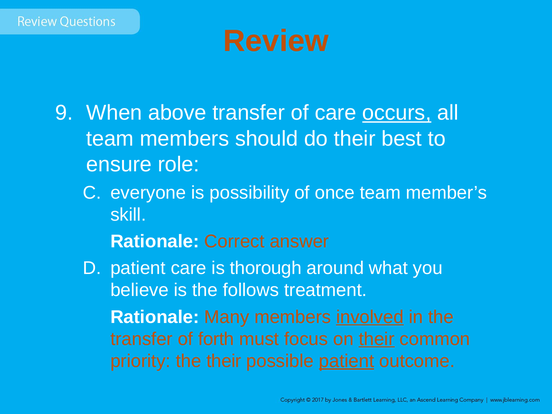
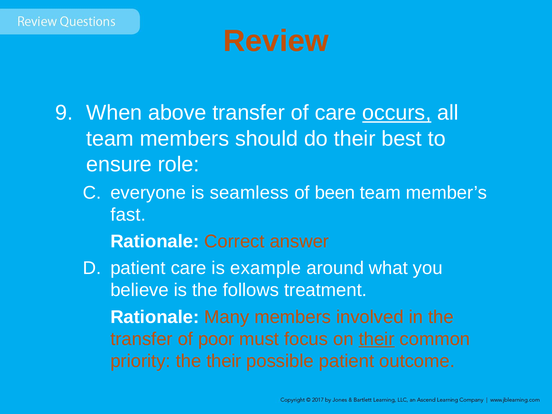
possibility: possibility -> seamless
once: once -> been
skill: skill -> fast
thorough: thorough -> example
involved underline: present -> none
forth: forth -> poor
patient at (347, 361) underline: present -> none
